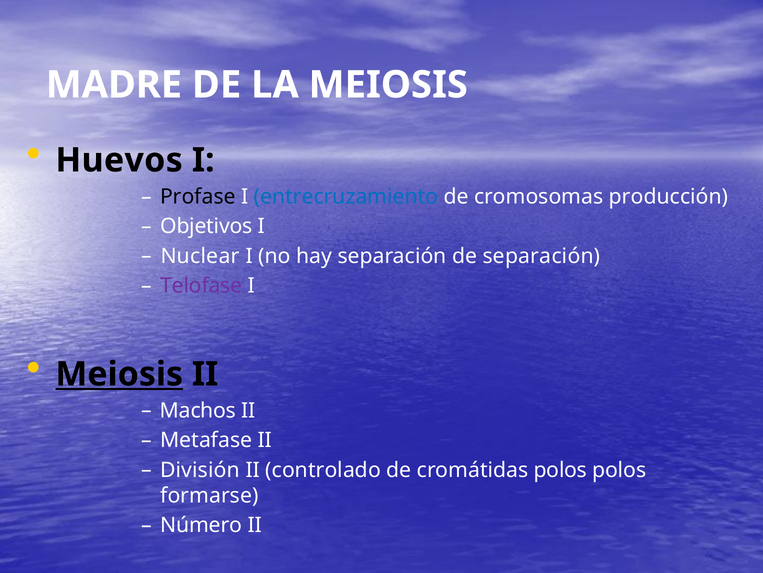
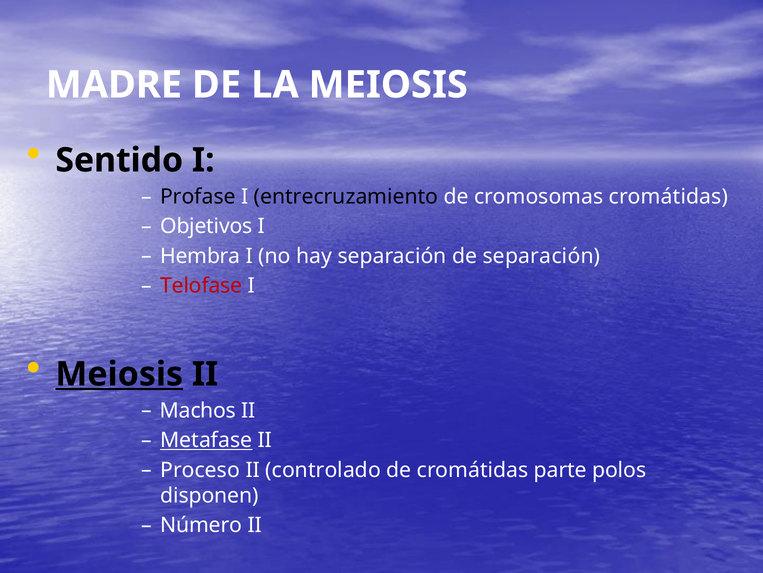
Huevos: Huevos -> Sentido
entrecruzamiento colour: blue -> black
cromosomas producción: producción -> cromátidas
Nuclear: Nuclear -> Hembra
Telofase colour: purple -> red
Metafase underline: none -> present
División: División -> Proceso
cromátidas polos: polos -> parte
formarse: formarse -> disponen
